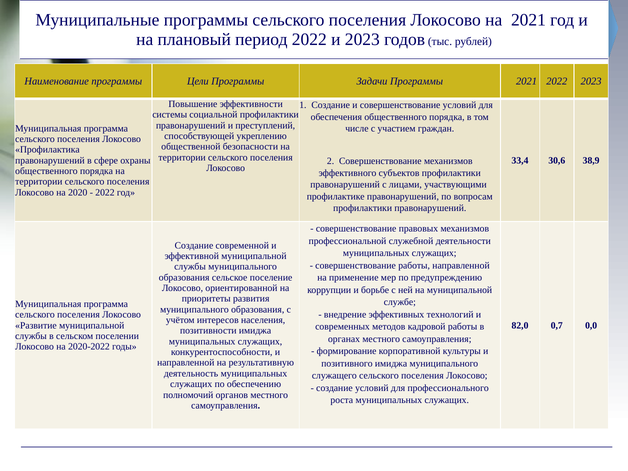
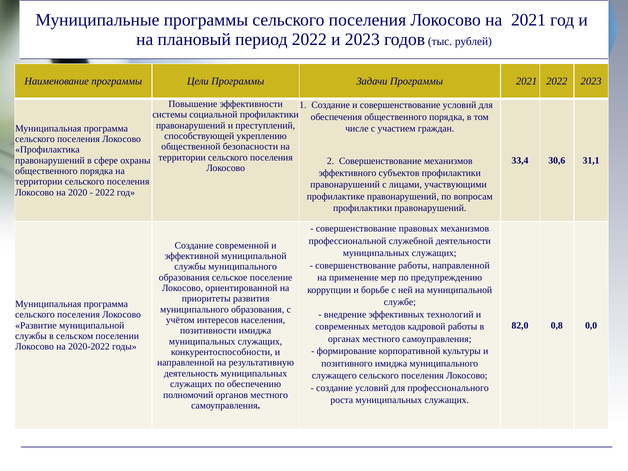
38,9: 38,9 -> 31,1
0,7: 0,7 -> 0,8
